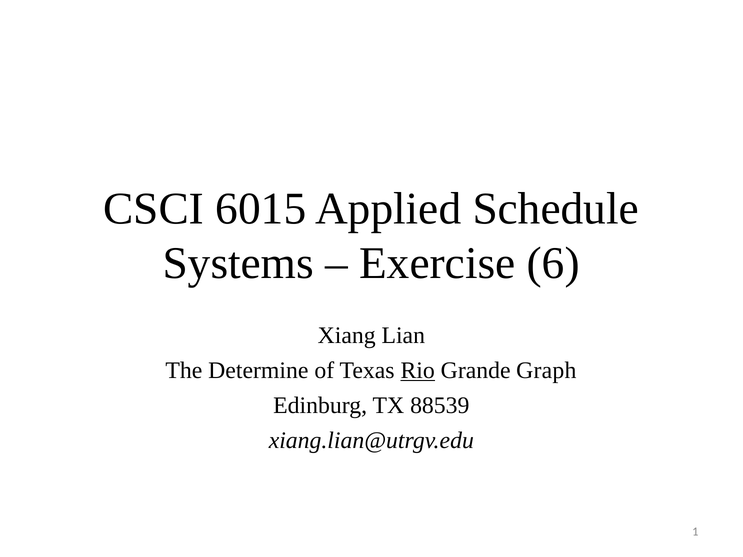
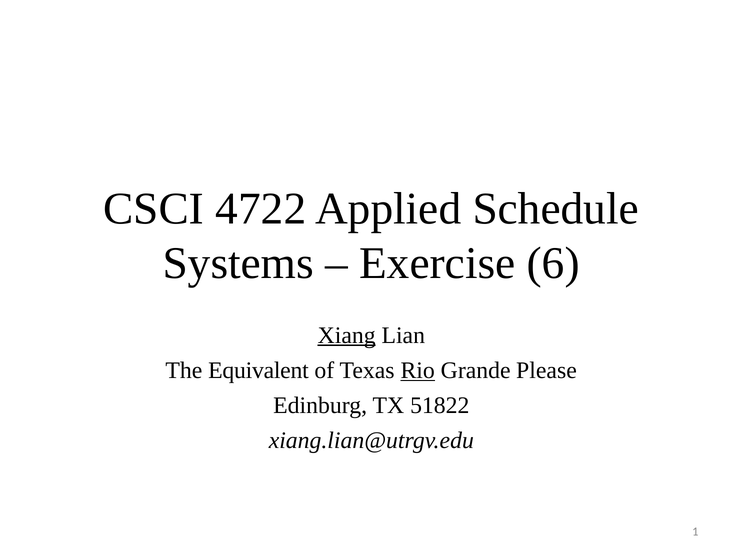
6015: 6015 -> 4722
Xiang underline: none -> present
Determine: Determine -> Equivalent
Graph: Graph -> Please
88539: 88539 -> 51822
